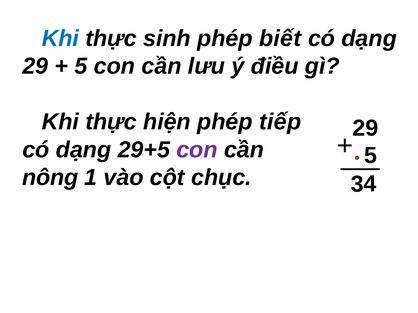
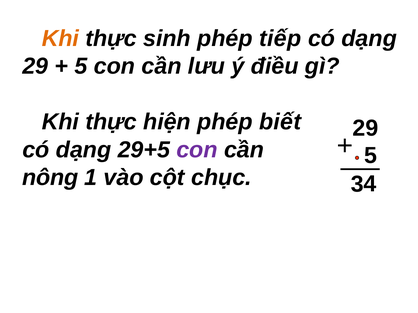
Khi at (60, 38) colour: blue -> orange
biết: biết -> tiếp
tiếp: tiếp -> biết
